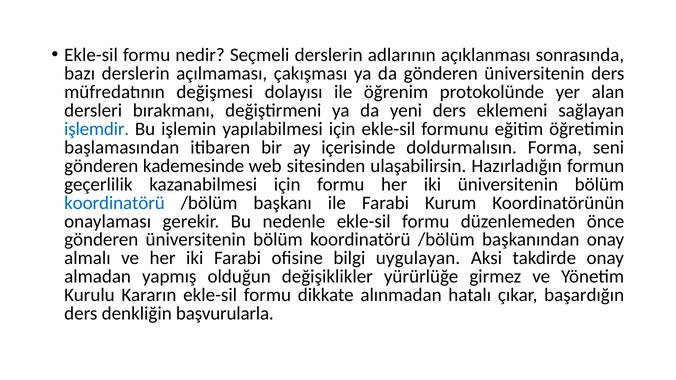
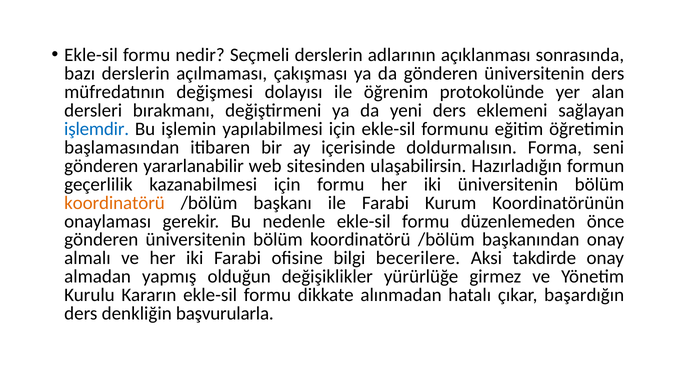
kademesinde: kademesinde -> yararlanabilir
koordinatörü at (114, 203) colour: blue -> orange
uygulayan: uygulayan -> becerilere
